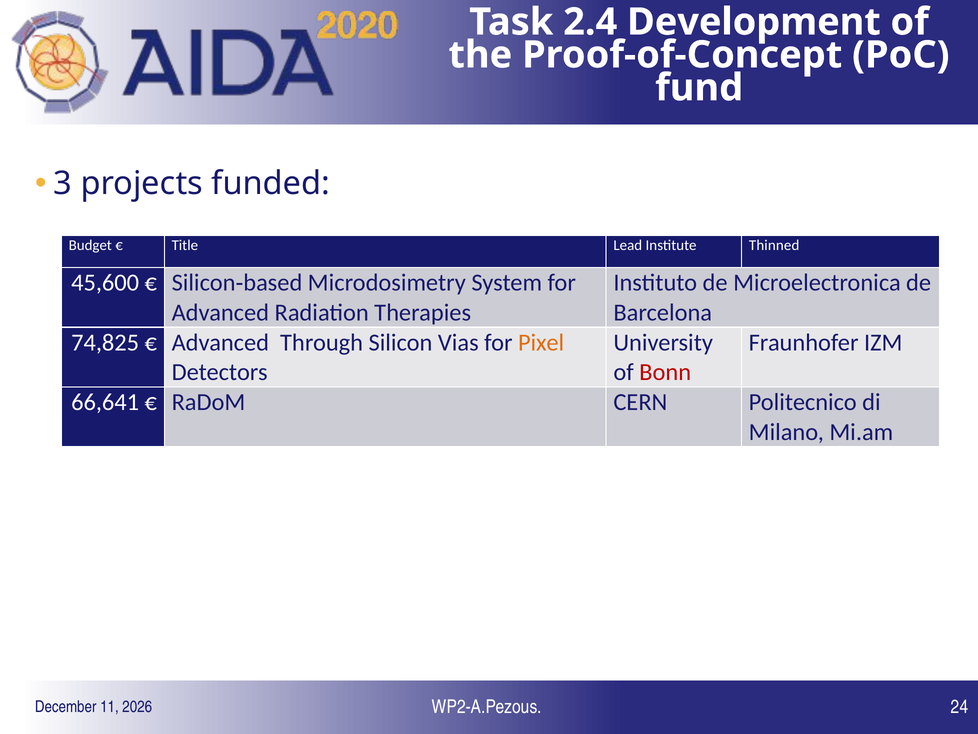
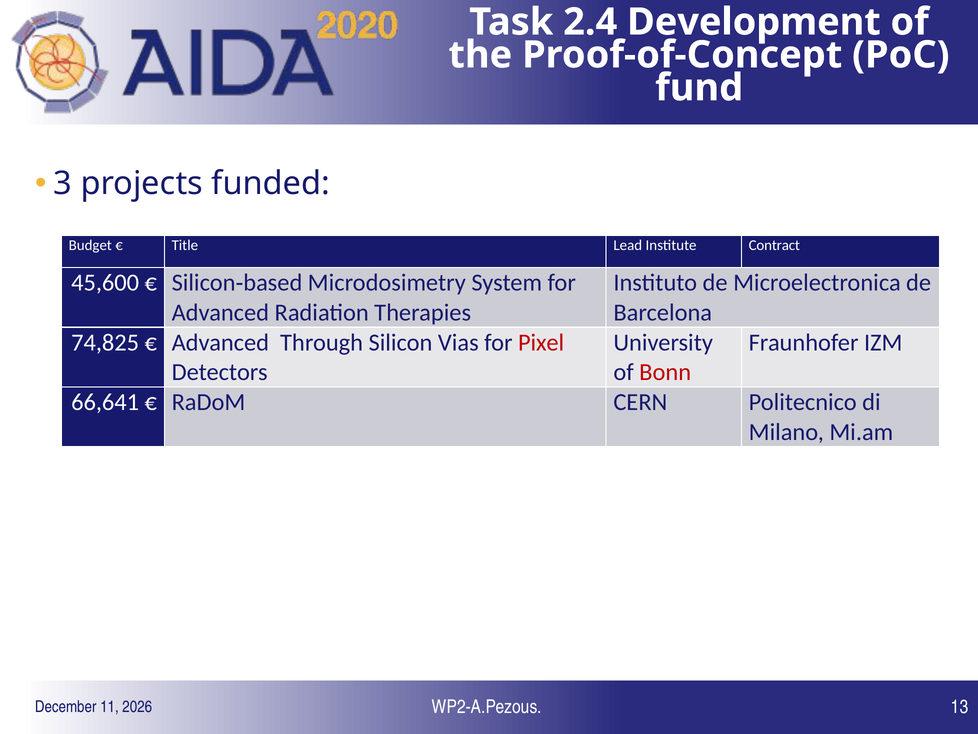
Thinned: Thinned -> Contract
Pixel colour: orange -> red
24: 24 -> 13
